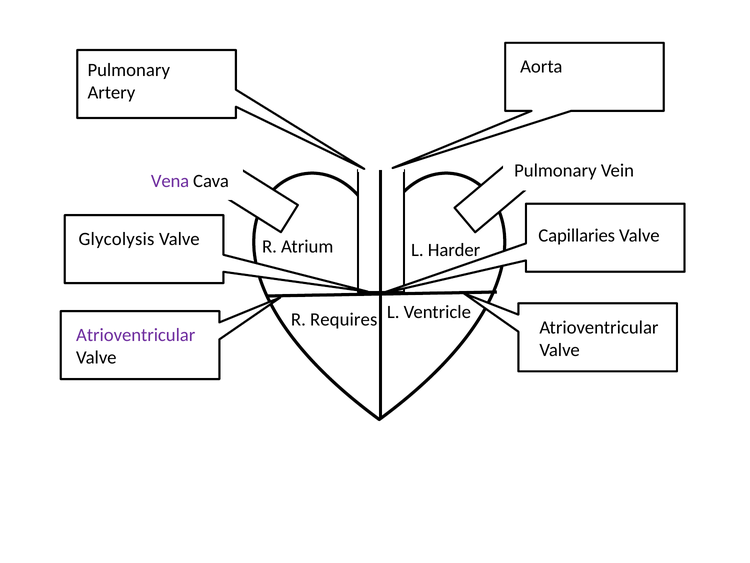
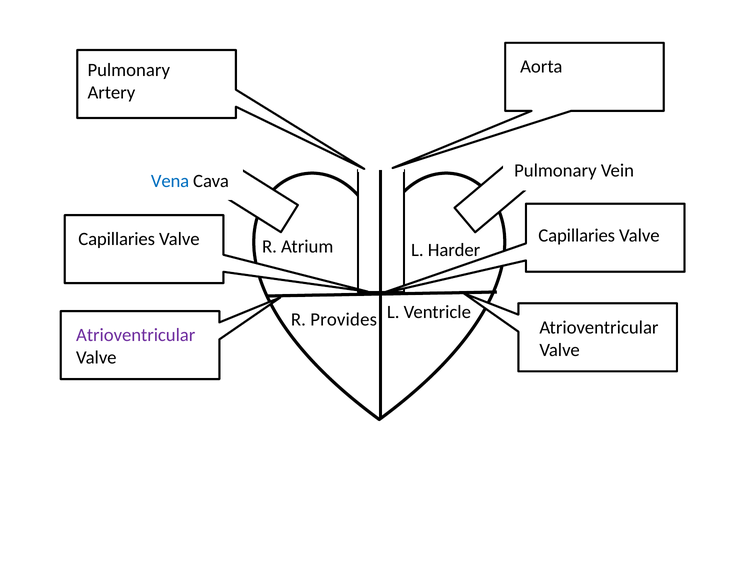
Vena colour: purple -> blue
Glycolysis at (116, 239): Glycolysis -> Capillaries
Requires: Requires -> Provides
